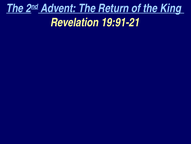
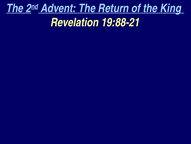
19:91-21: 19:91-21 -> 19:88-21
